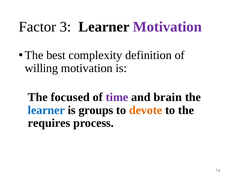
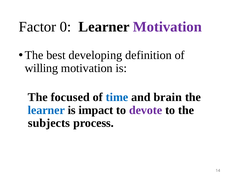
3: 3 -> 0
complexity: complexity -> developing
time colour: purple -> blue
groups: groups -> impact
devote colour: orange -> purple
requires: requires -> subjects
